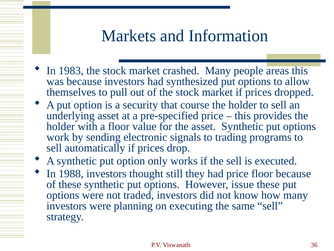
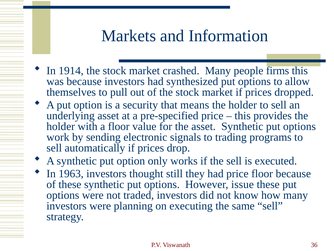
1983: 1983 -> 1914
areas: areas -> firms
course: course -> means
1988: 1988 -> 1963
